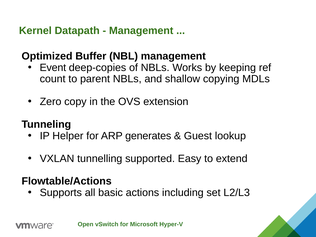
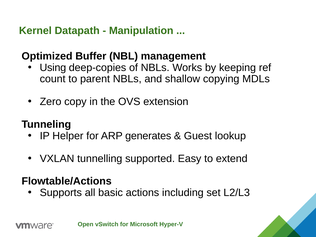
Management at (141, 31): Management -> Manipulation
Event: Event -> Using
